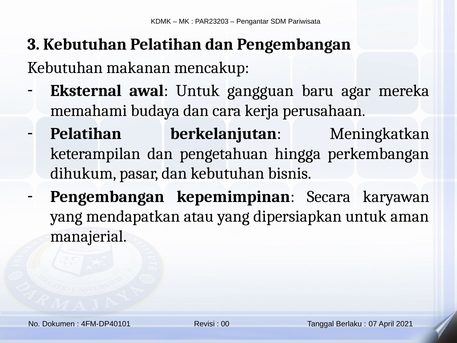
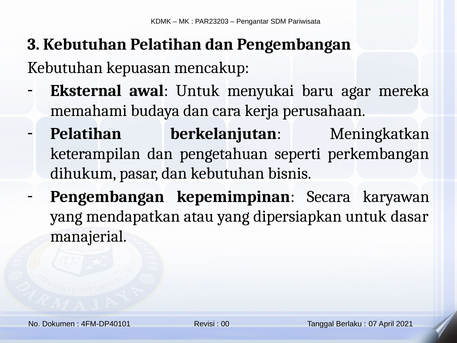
makanan: makanan -> kepuasan
gangguan: gangguan -> menyukai
hingga: hingga -> seperti
aman: aman -> dasar
